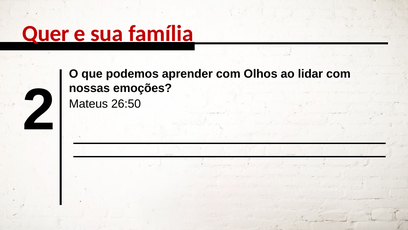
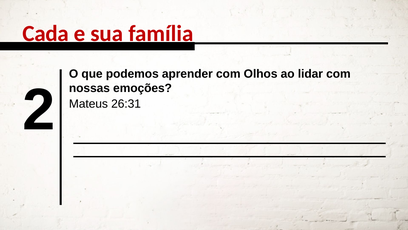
Quer: Quer -> Cada
26:50: 26:50 -> 26:31
